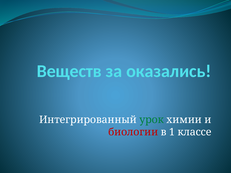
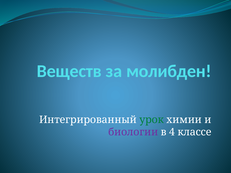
оказались: оказались -> молибден
биологии colour: red -> purple
1: 1 -> 4
